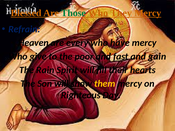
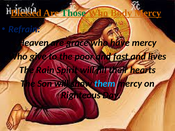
They: They -> Body
every: every -> grace
gain: gain -> lives
them colour: yellow -> light blue
